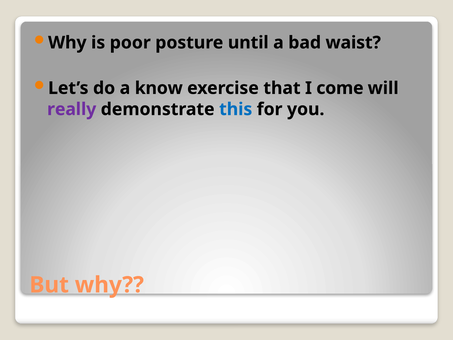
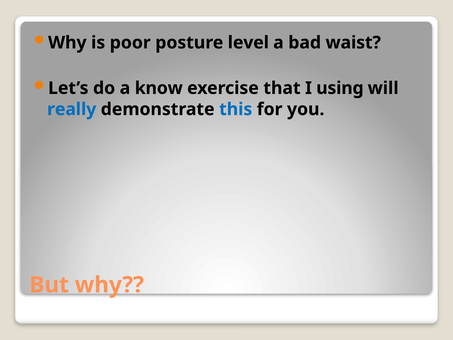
until: until -> level
come: come -> using
really colour: purple -> blue
